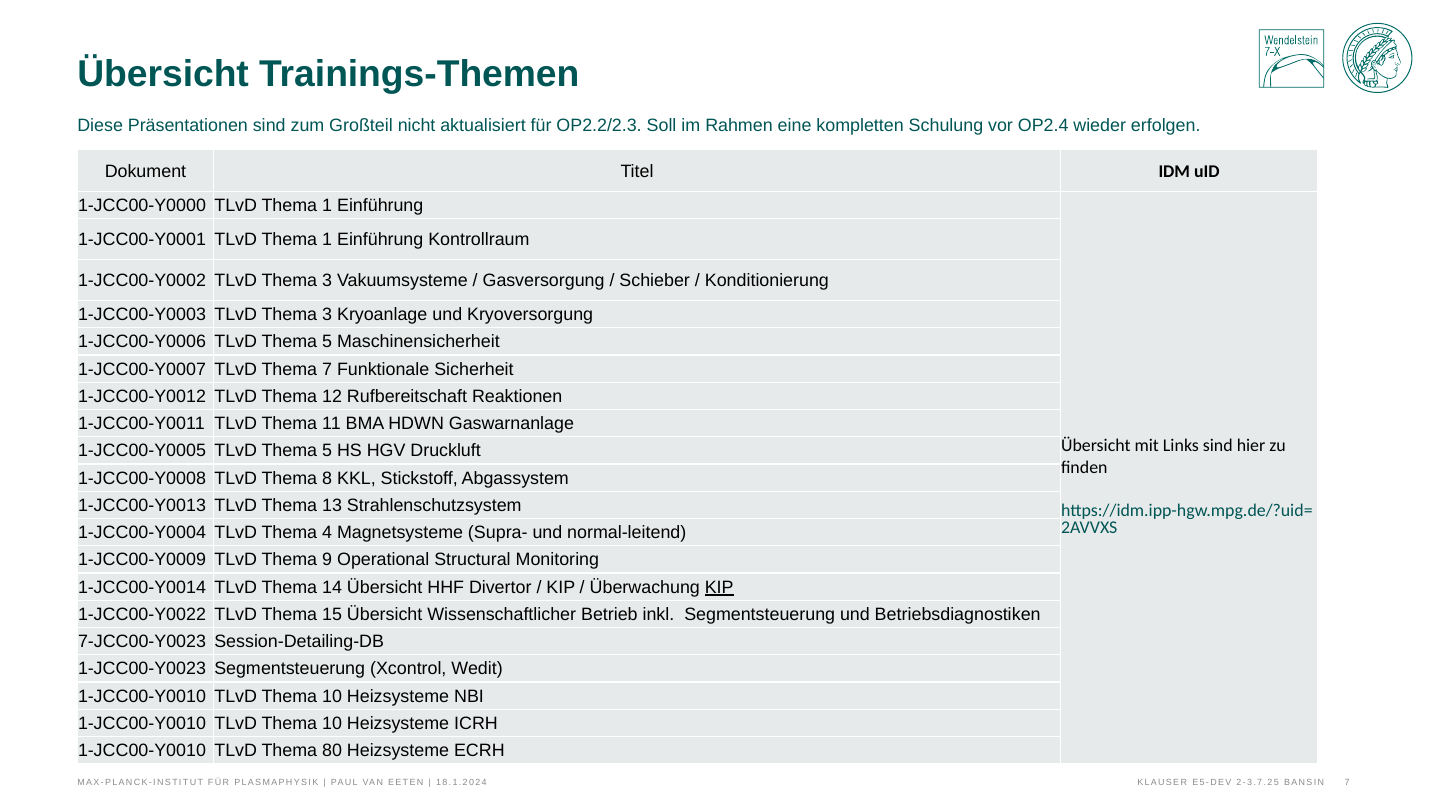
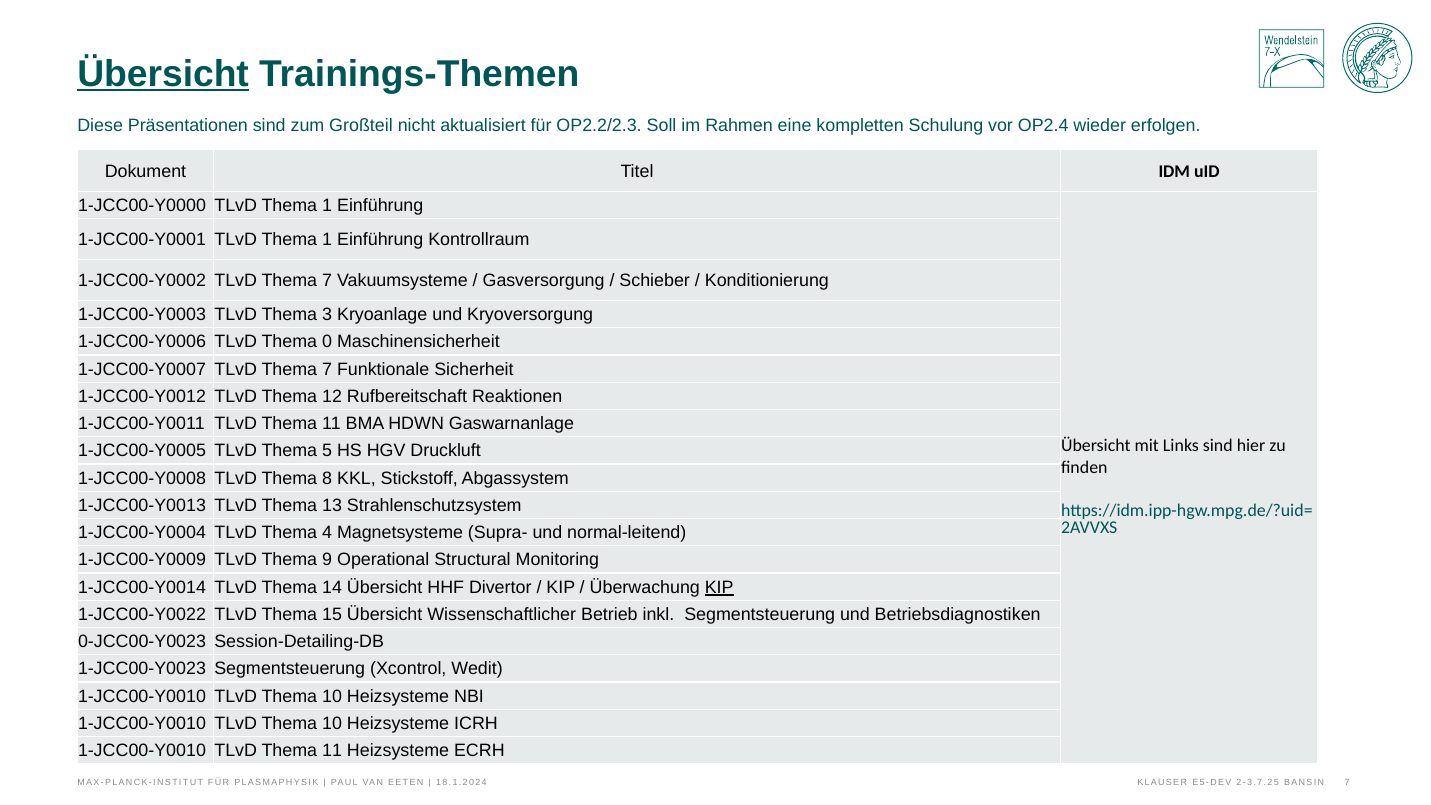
Übersicht at (163, 74) underline: none -> present
1-JCC00-Y0002 TLvD Thema 3: 3 -> 7
1-JCC00-Y0006 TLvD Thema 5: 5 -> 0
7-JCC00-Y0023: 7-JCC00-Y0023 -> 0-JCC00-Y0023
1-JCC00-Y0010 TLvD Thema 80: 80 -> 11
